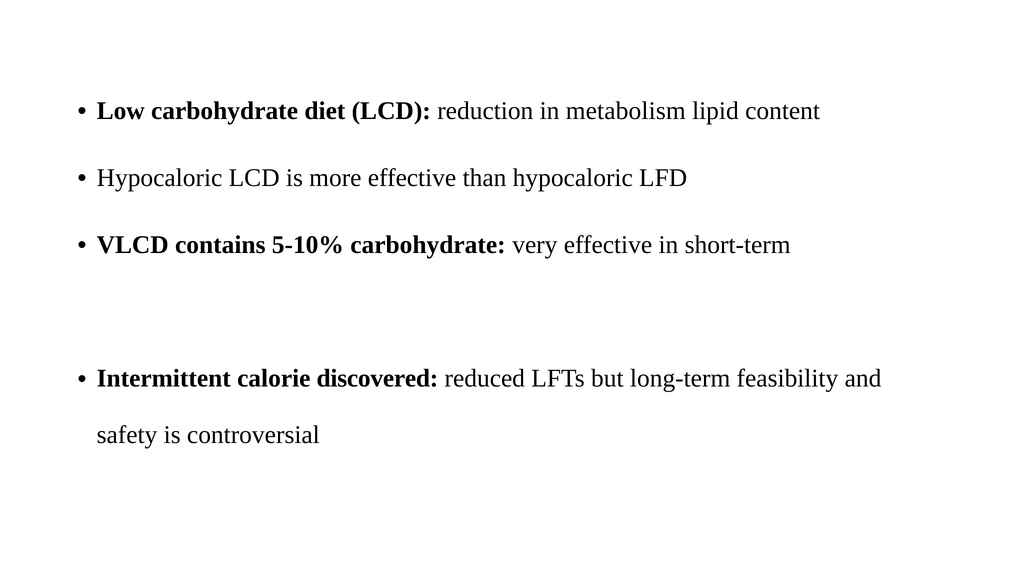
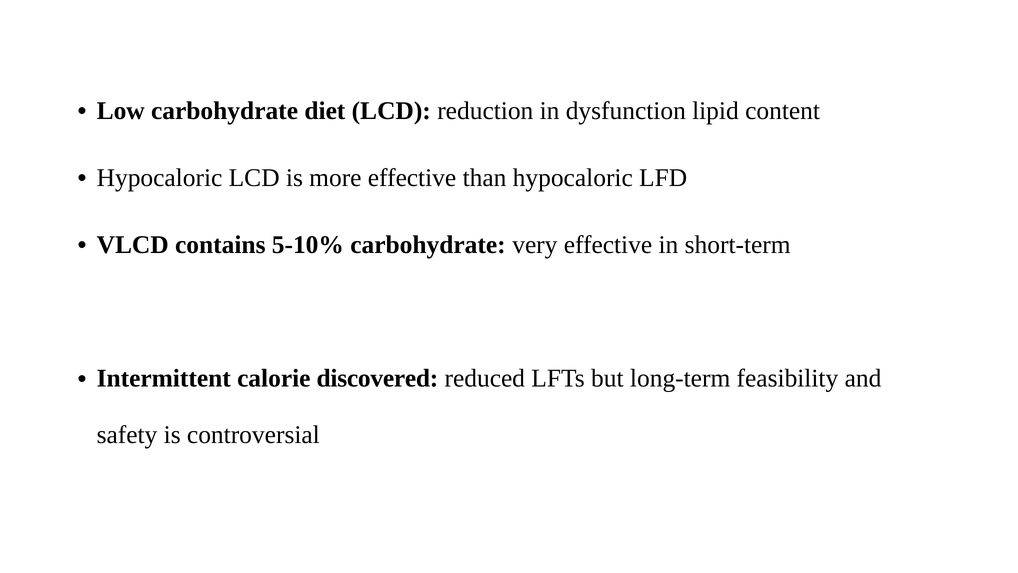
metabolism: metabolism -> dysfunction
